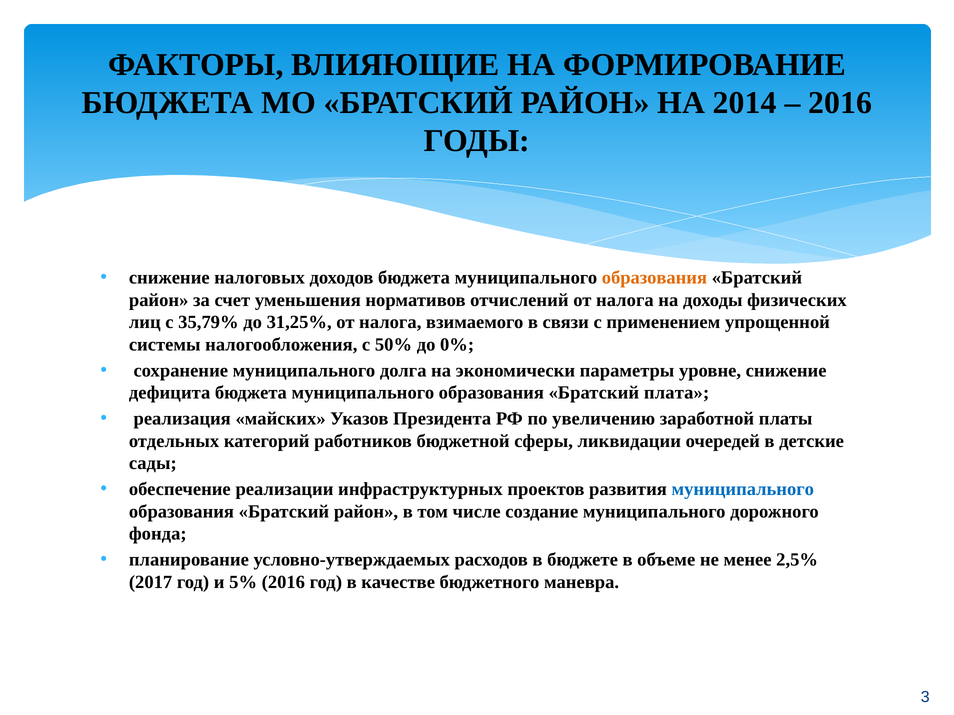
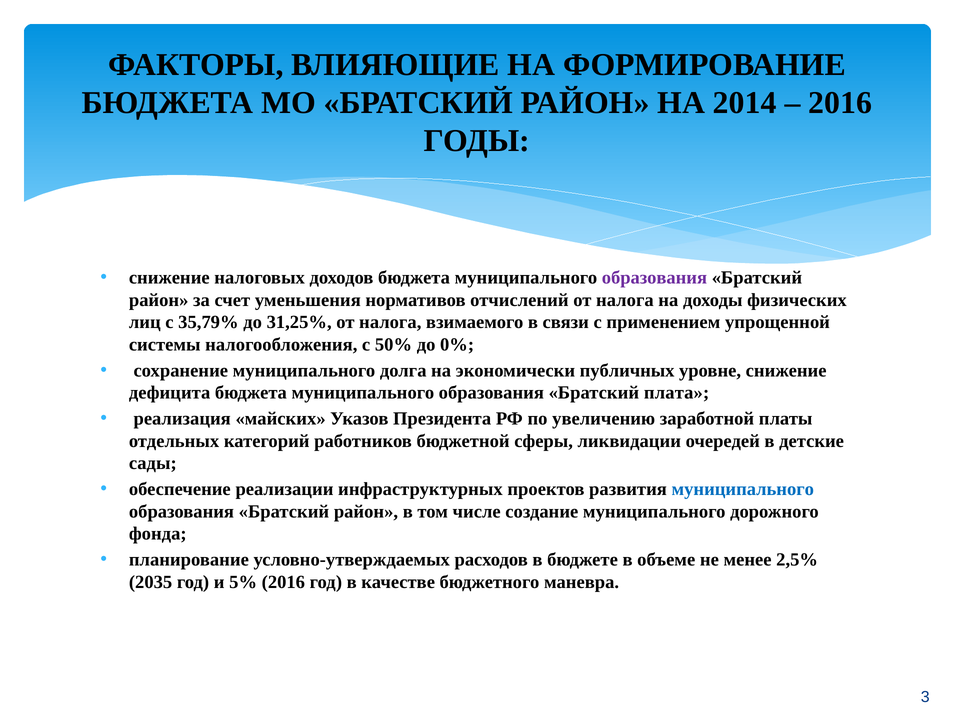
образования at (654, 278) colour: orange -> purple
параметры: параметры -> публичных
2017: 2017 -> 2035
